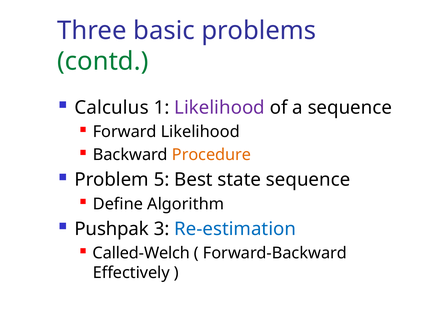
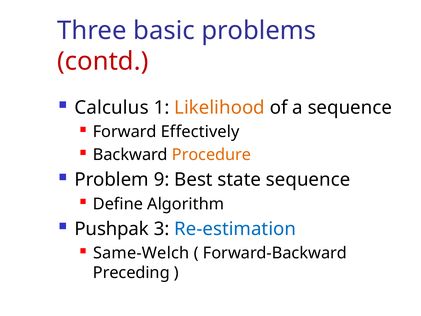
contd colour: green -> red
Likelihood at (220, 108) colour: purple -> orange
Forward Likelihood: Likelihood -> Effectively
5: 5 -> 9
Called-Welch: Called-Welch -> Same-Welch
Effectively: Effectively -> Preceding
